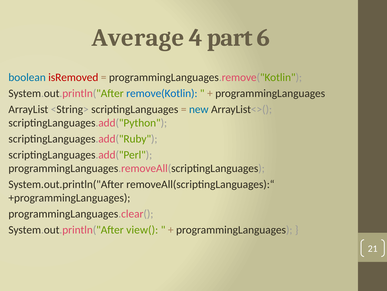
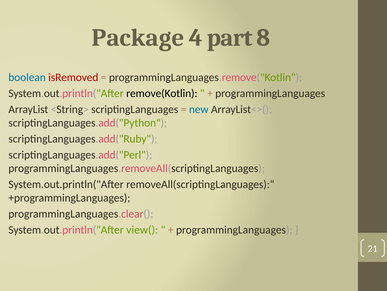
Average: Average -> Package
6: 6 -> 8
remove(Kotlin colour: blue -> black
